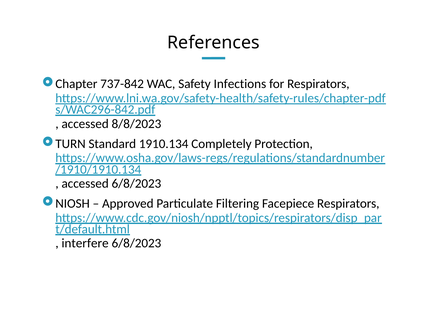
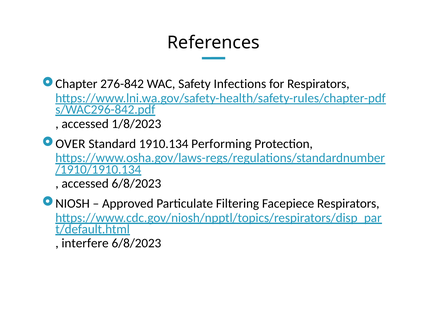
737-842: 737-842 -> 276-842
8/8/2023: 8/8/2023 -> 1/8/2023
TURN: TURN -> OVER
Completely: Completely -> Performing
